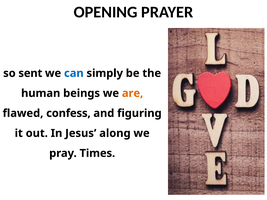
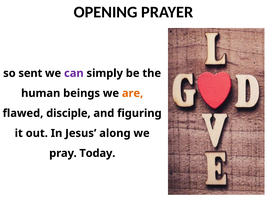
can colour: blue -> purple
confess: confess -> disciple
Times: Times -> Today
